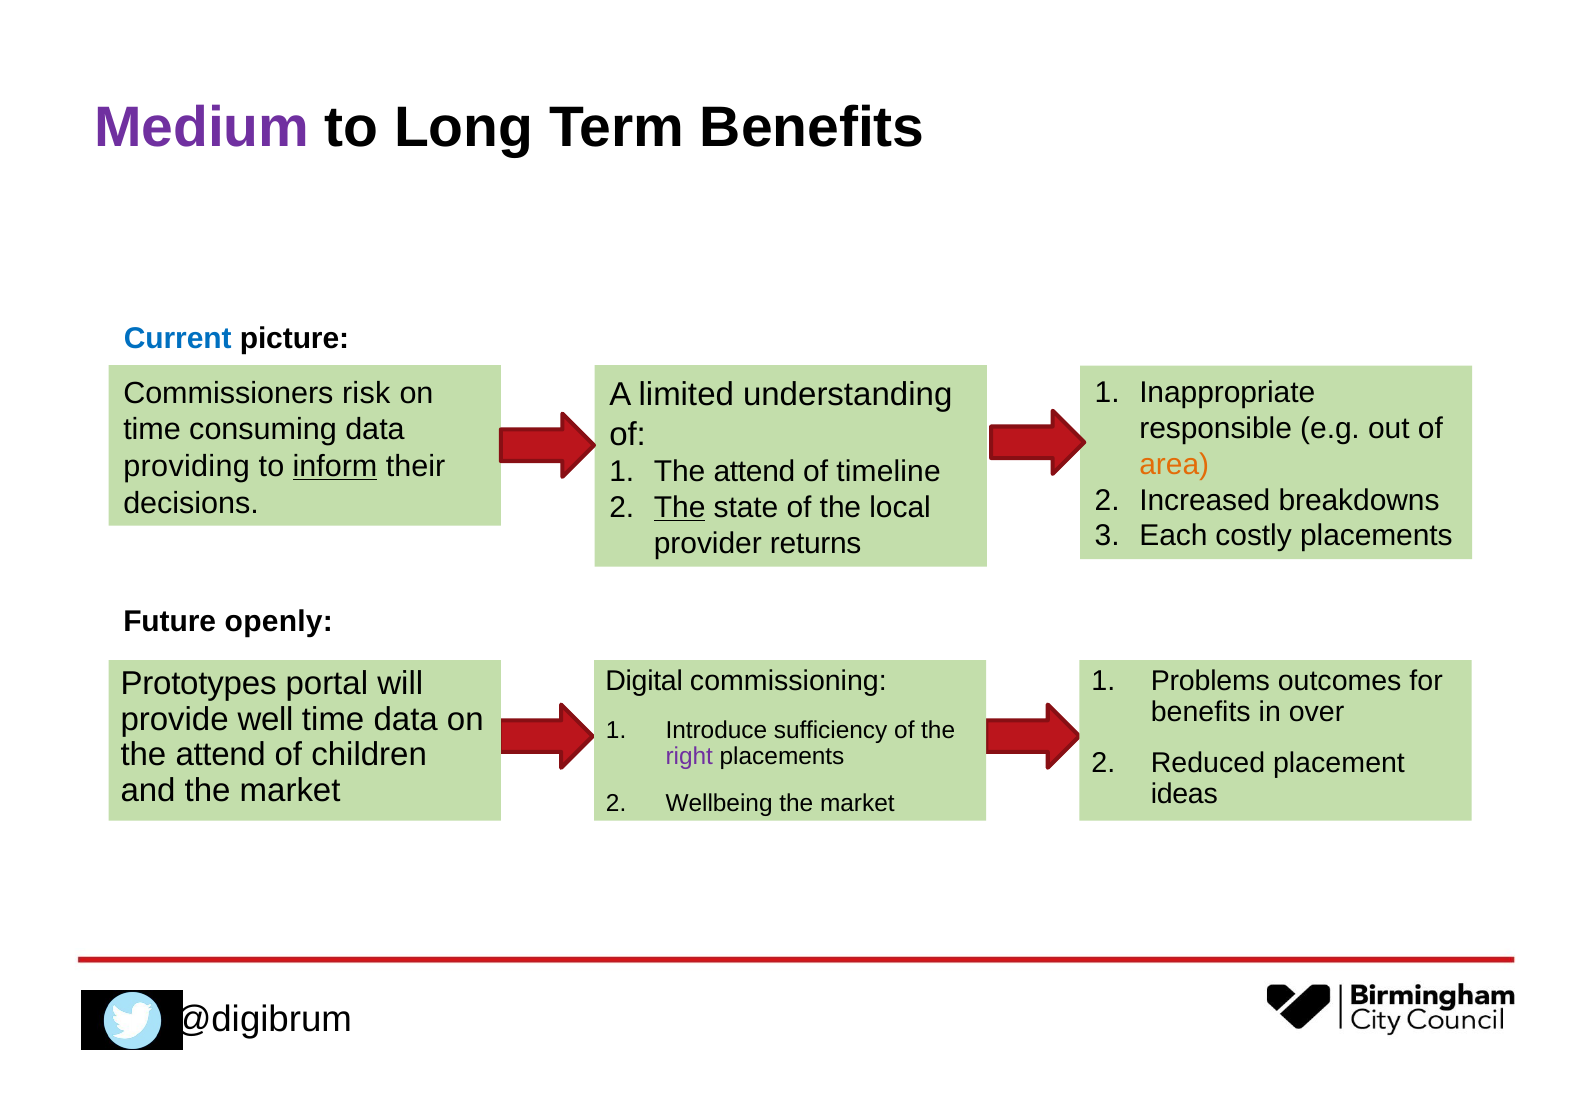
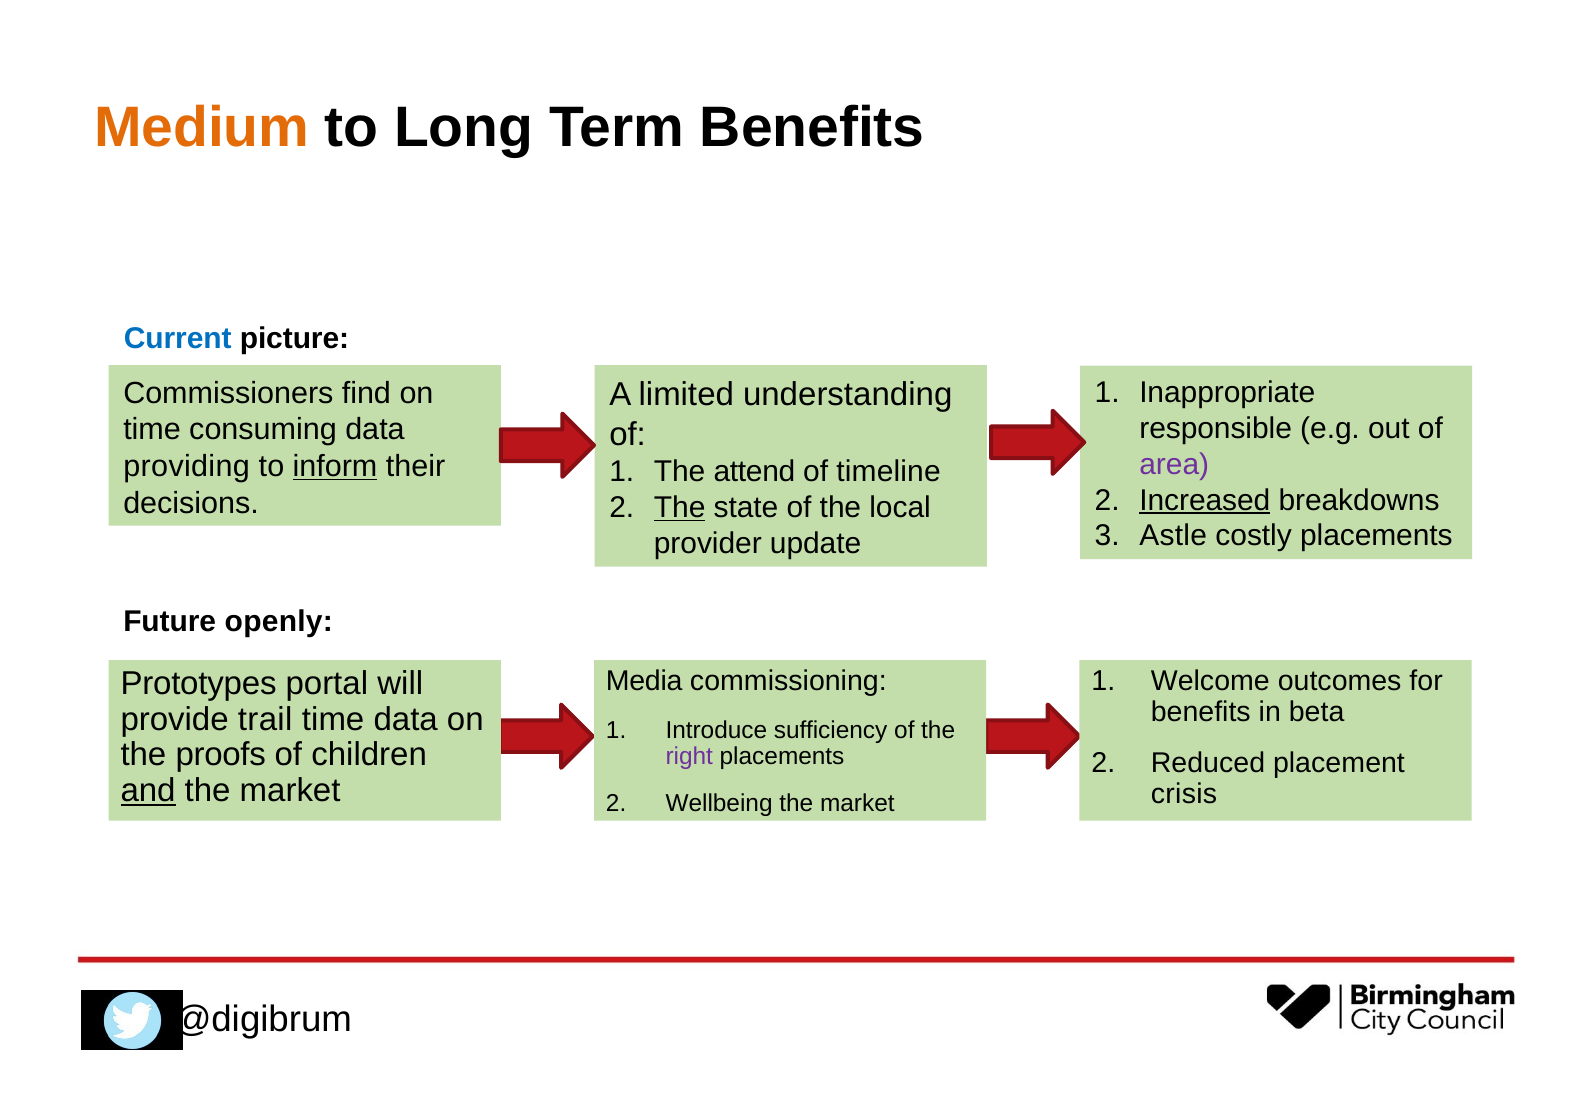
Medium colour: purple -> orange
risk: risk -> find
area colour: orange -> purple
Increased underline: none -> present
Each: Each -> Astle
returns: returns -> update
Problems: Problems -> Welcome
Digital: Digital -> Media
over: over -> beta
well: well -> trail
attend at (221, 755): attend -> proofs
and underline: none -> present
ideas: ideas -> crisis
